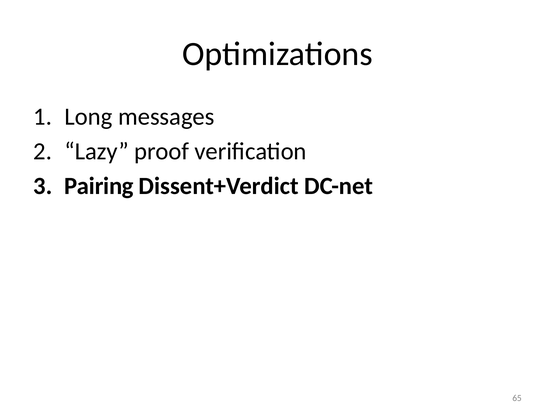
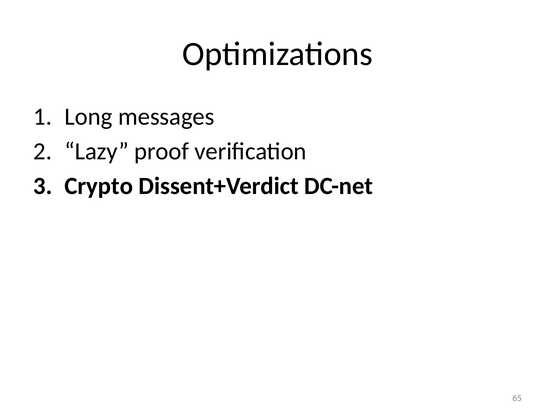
Pairing: Pairing -> Crypto
